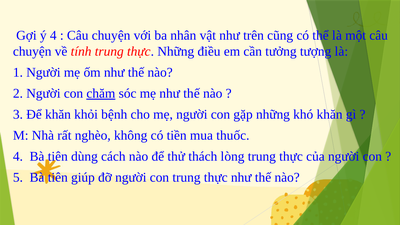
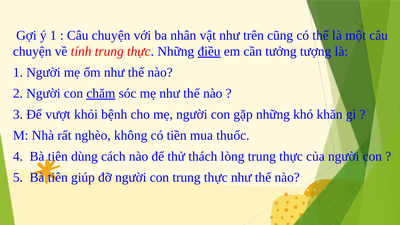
ý 4: 4 -> 1
điều underline: none -> present
Để khăn: khăn -> vượt
